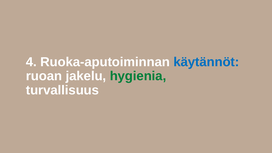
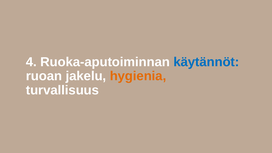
hygienia colour: green -> orange
